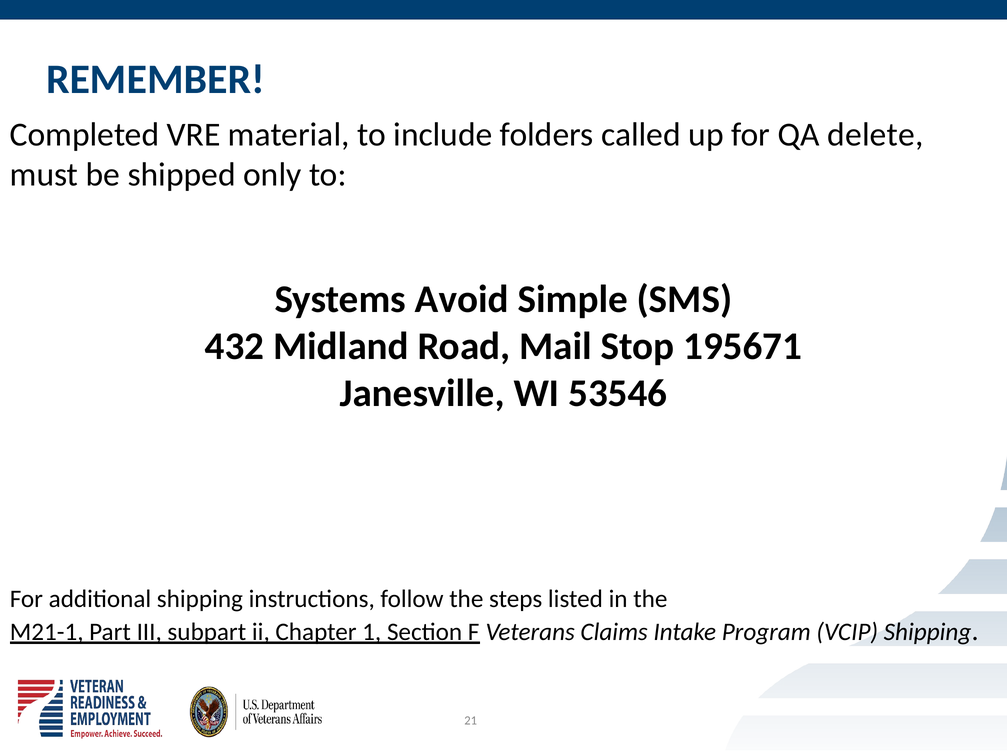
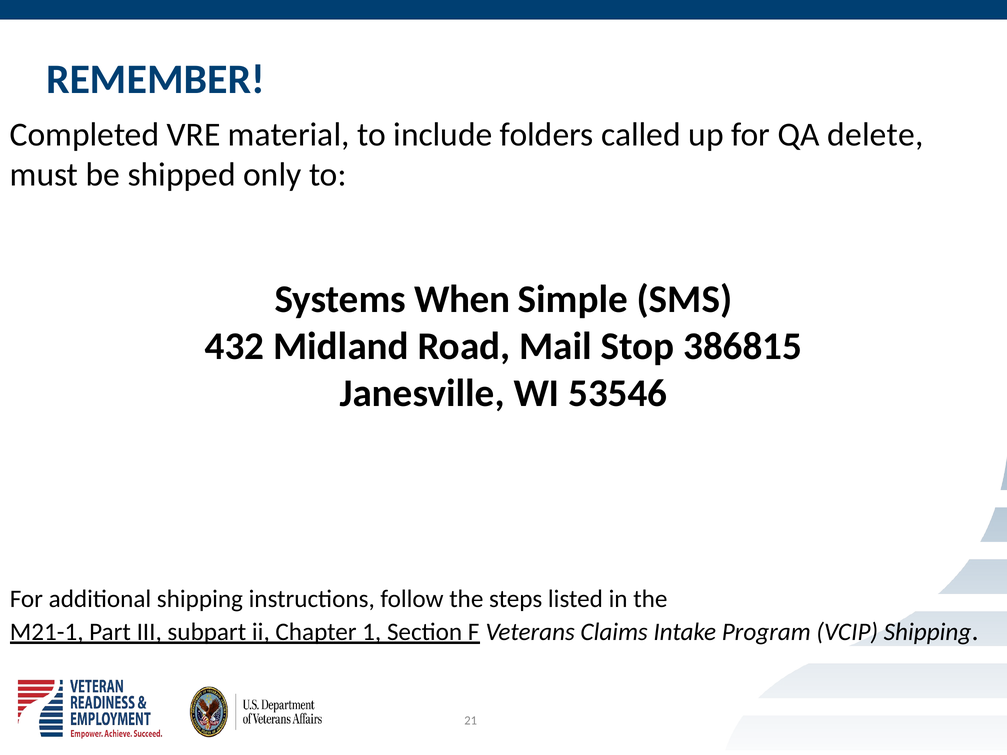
Avoid: Avoid -> When
195671: 195671 -> 386815
